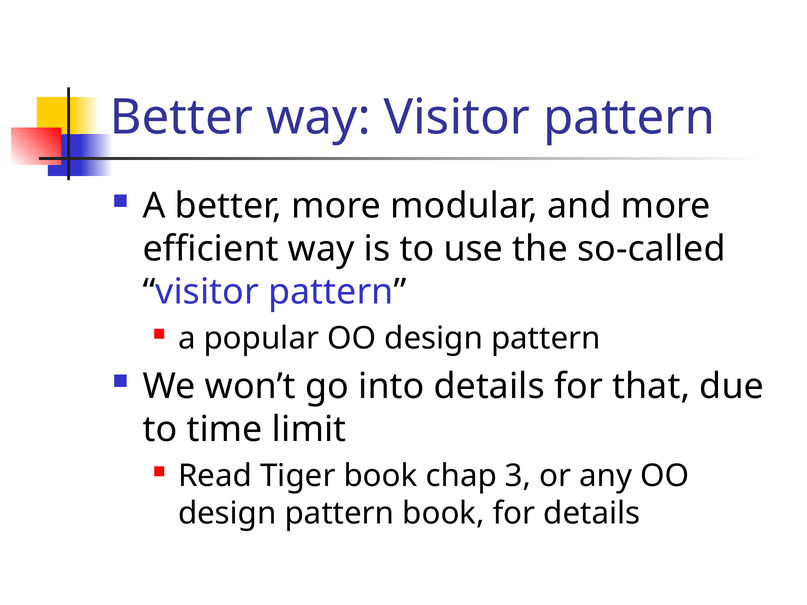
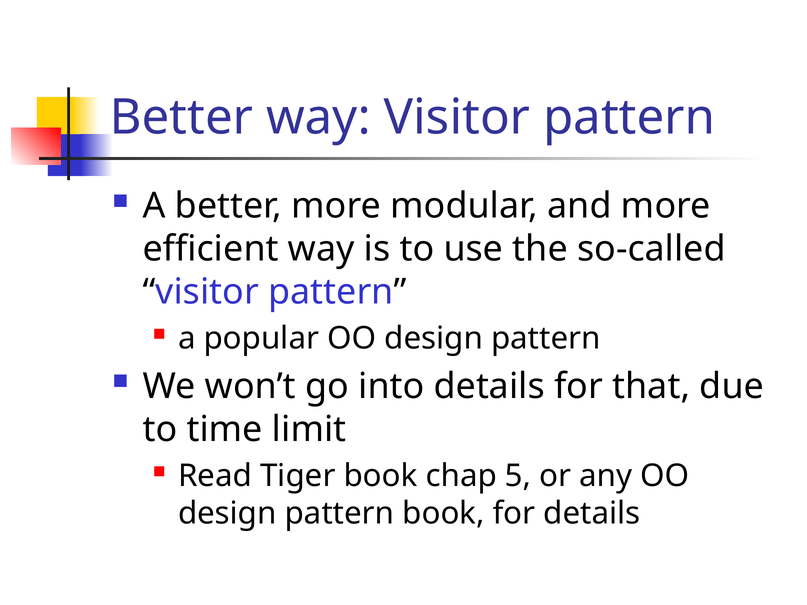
3: 3 -> 5
